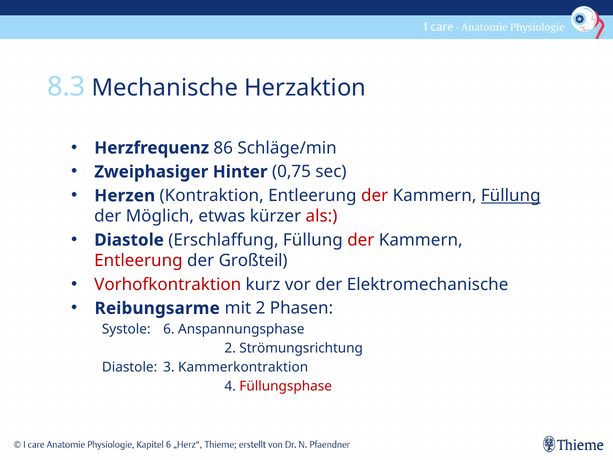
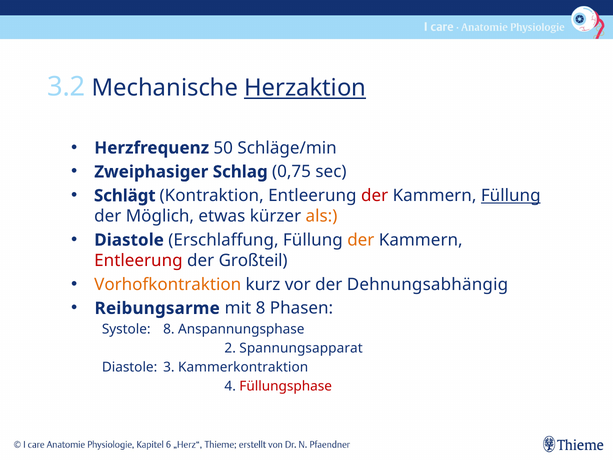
8.3: 8.3 -> 3.2
Herzaktion underline: none -> present
86: 86 -> 50
Hinter: Hinter -> Schlag
Herzen: Herzen -> Schlägt
als colour: red -> orange
der at (361, 240) colour: red -> orange
Vorhofkontraktion colour: red -> orange
Elektromechanische: Elektromechanische -> Dehnungsabhängig
mit 2: 2 -> 8
Systole 6: 6 -> 8
Strömungsrichtung: Strömungsrichtung -> Spannungsapparat
